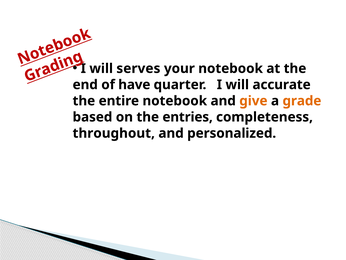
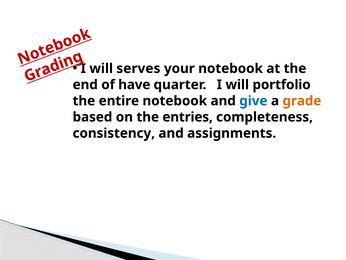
accurate: accurate -> portfolio
give colour: orange -> blue
throughout: throughout -> consistency
personalized: personalized -> assignments
